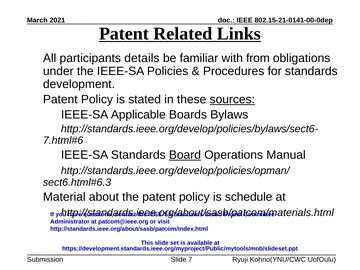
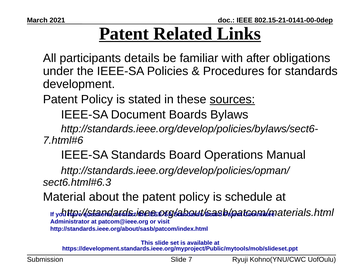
from: from -> after
Applicable: Applicable -> Document
Board at (185, 155) underline: present -> none
